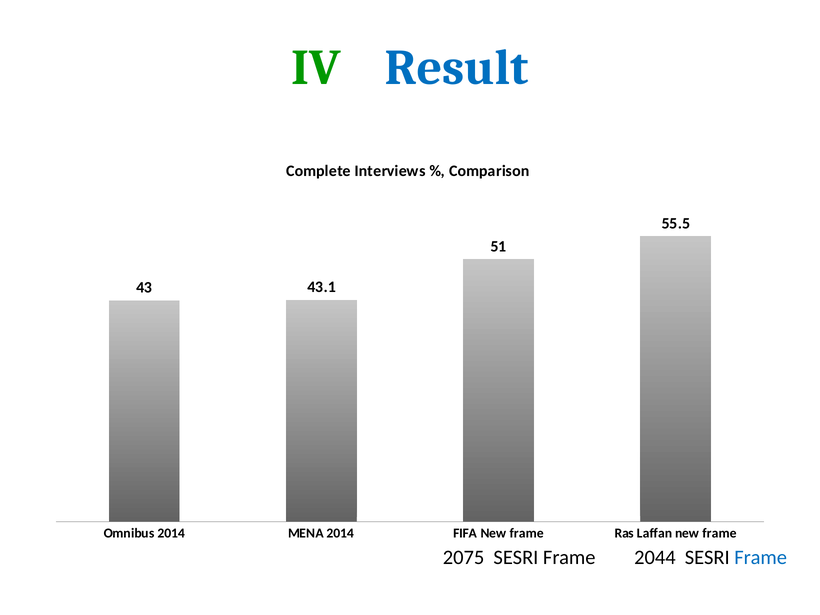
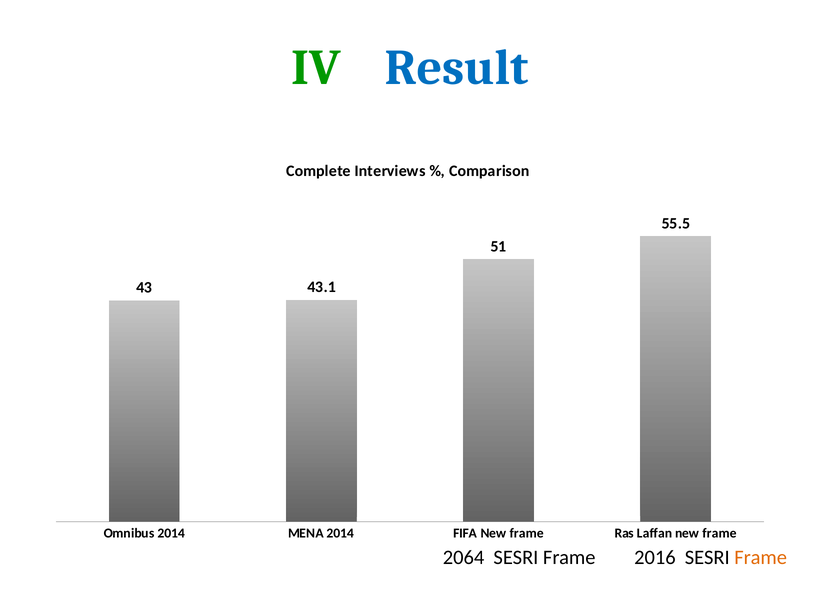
2075: 2075 -> 2064
2044: 2044 -> 2016
Frame at (761, 558) colour: blue -> orange
